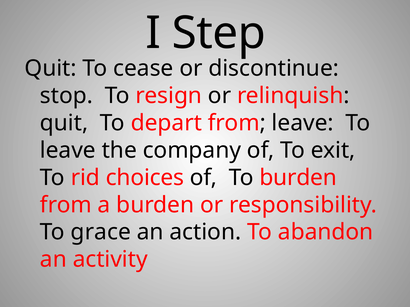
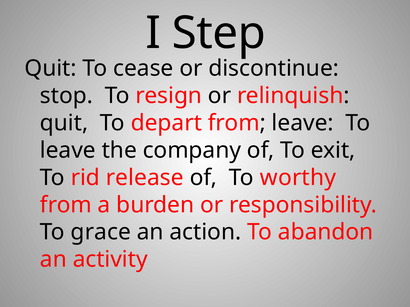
choices: choices -> release
To burden: burden -> worthy
